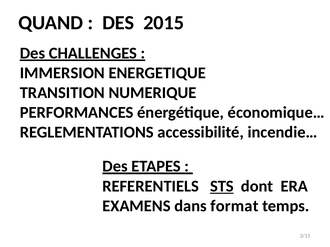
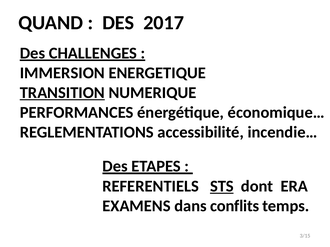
2015: 2015 -> 2017
TRANSITION underline: none -> present
format: format -> conflits
